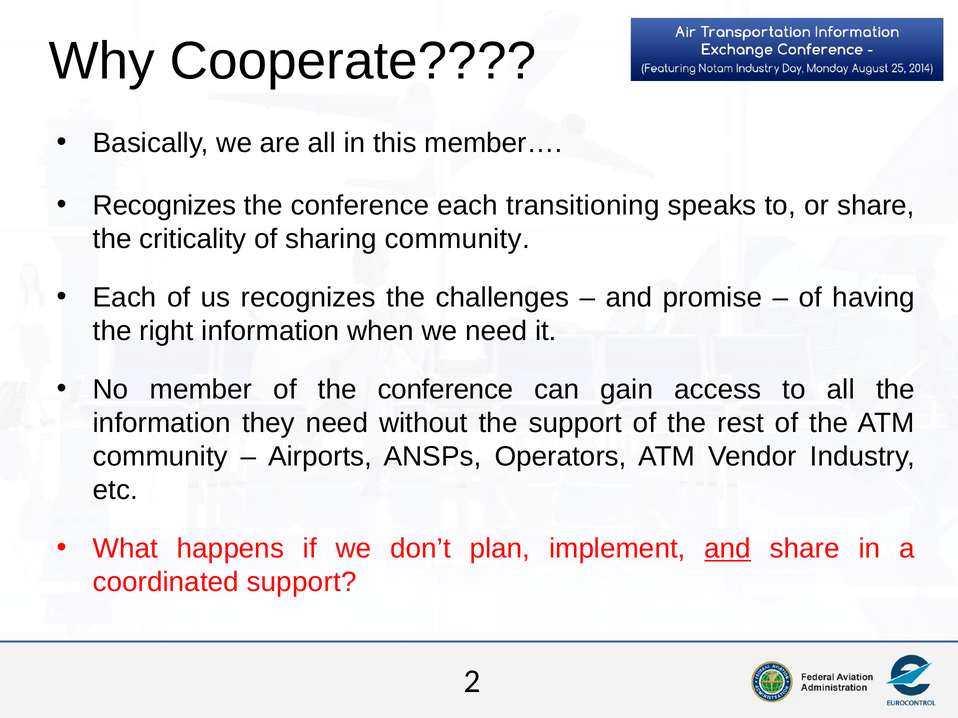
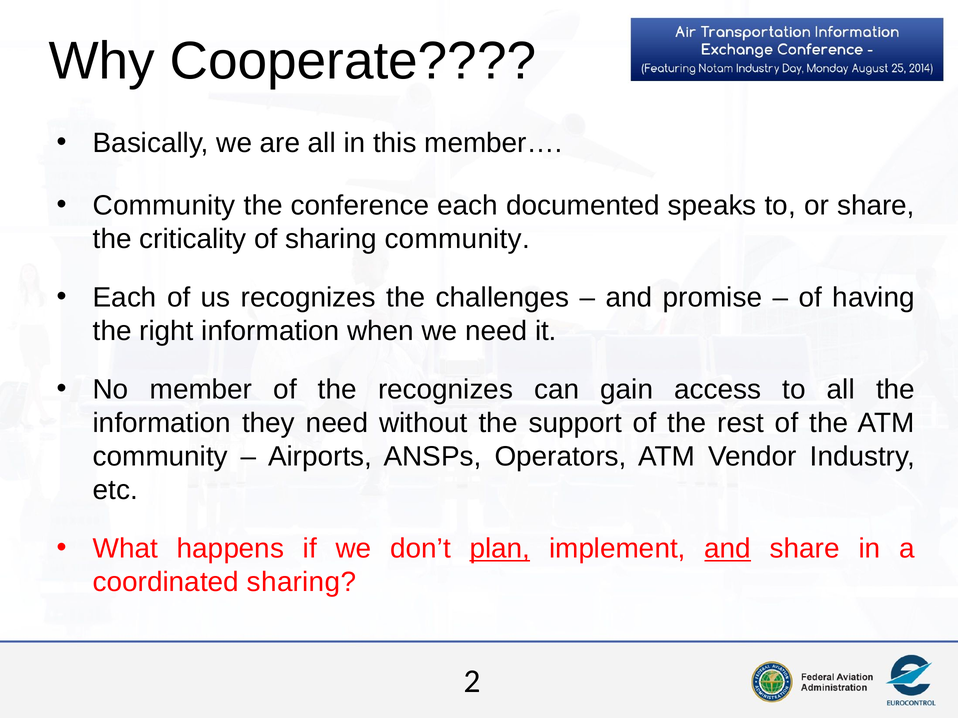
Recognizes at (164, 206): Recognizes -> Community
transitioning: transitioning -> documented
of the conference: conference -> recognizes
plan underline: none -> present
coordinated support: support -> sharing
